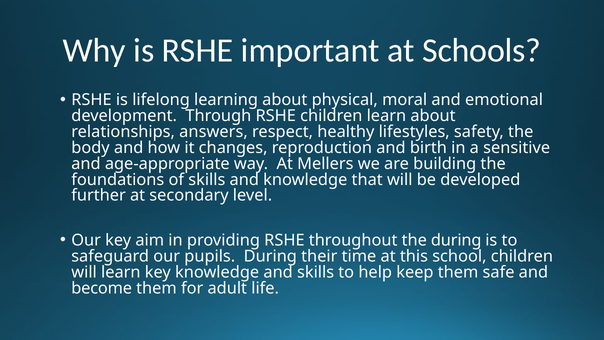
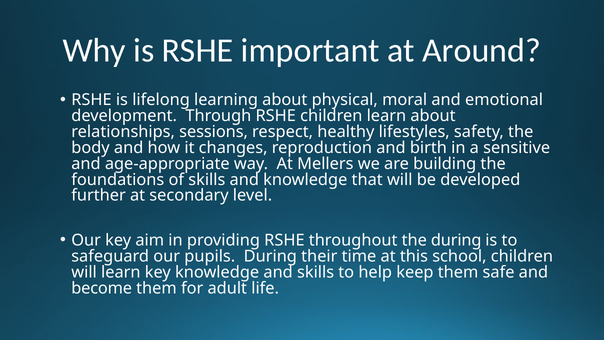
Schools: Schools -> Around
answers: answers -> sessions
